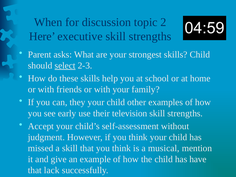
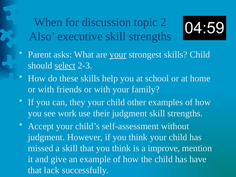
Here: Here -> Also
your at (118, 55) underline: none -> present
early: early -> work
their television: television -> judgment
musical: musical -> improve
